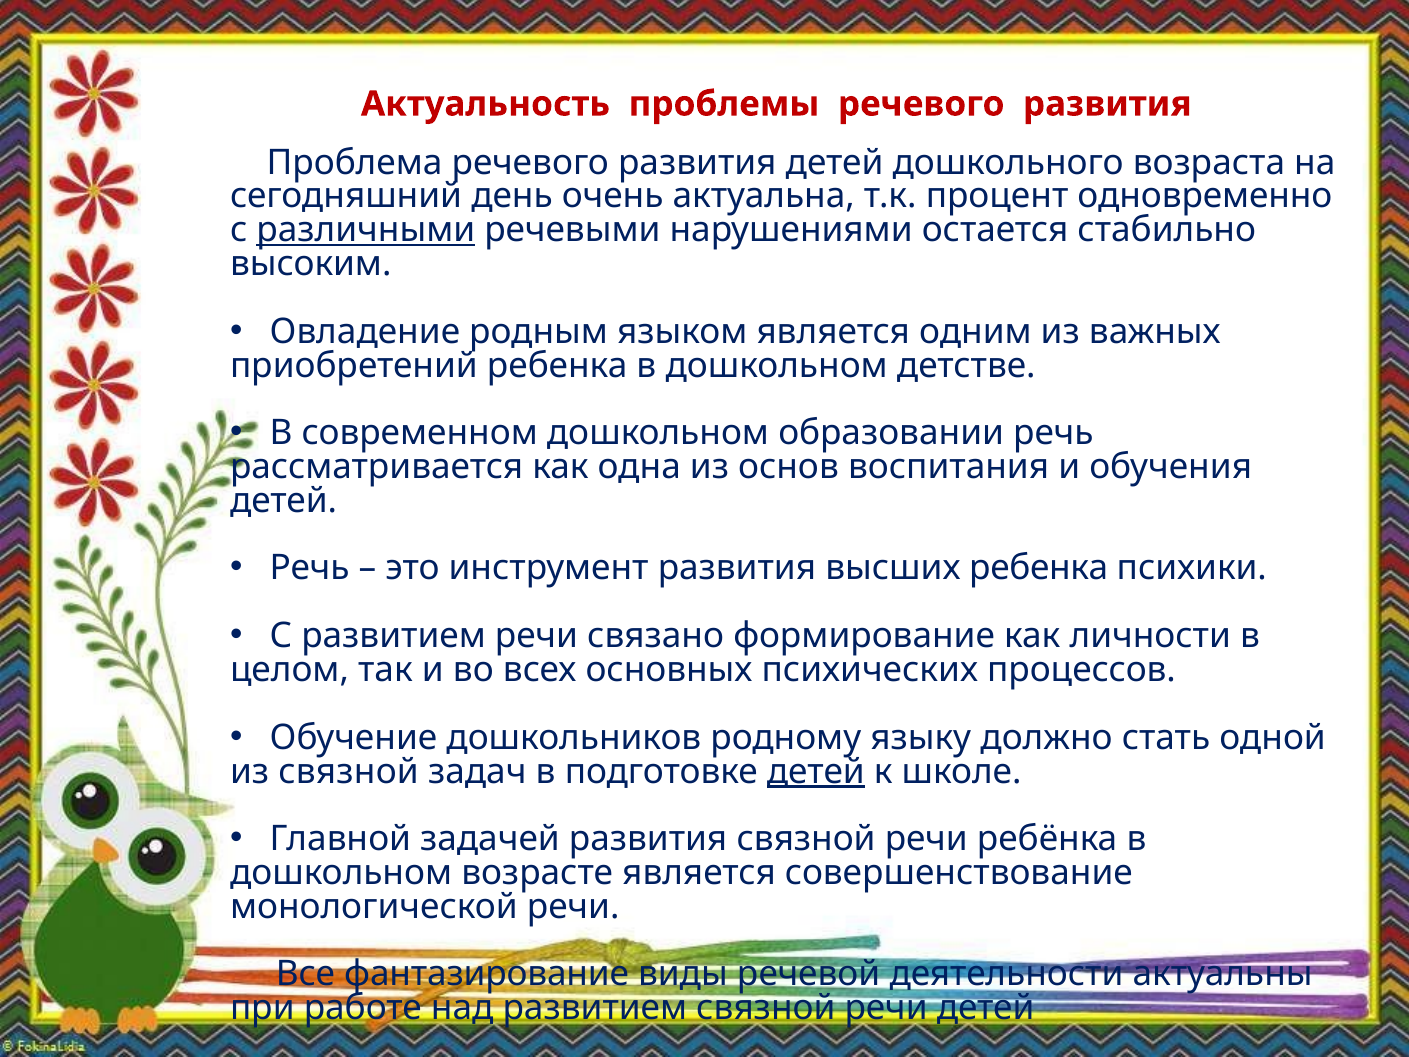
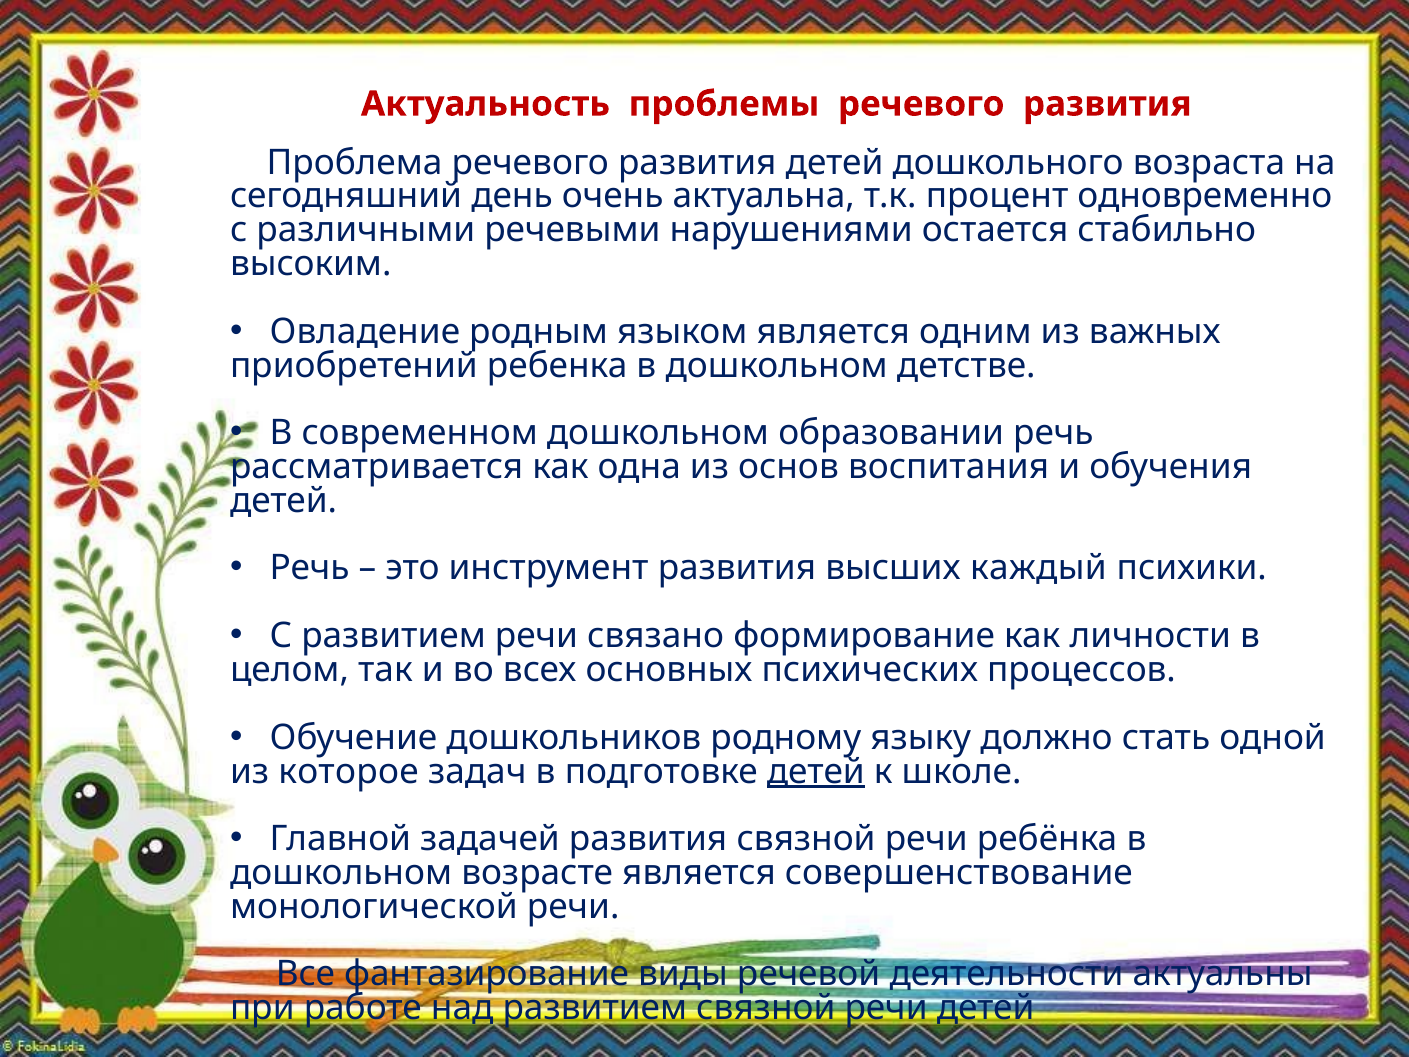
различными underline: present -> none
высших ребенка: ребенка -> каждый
из связной: связной -> которое
